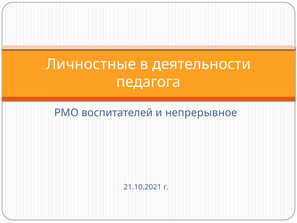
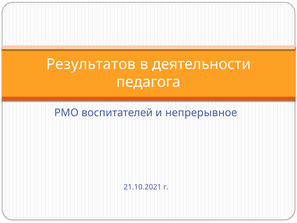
Личностные: Личностные -> Результатов
